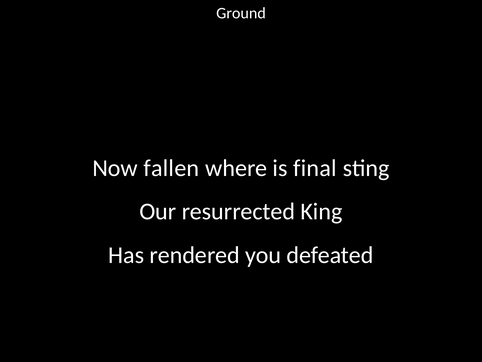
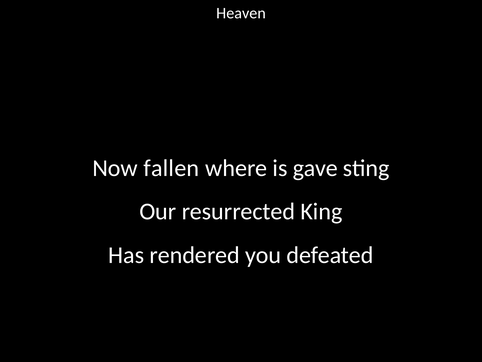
Ground: Ground -> Heaven
final: final -> gave
